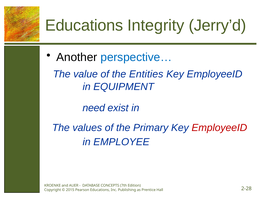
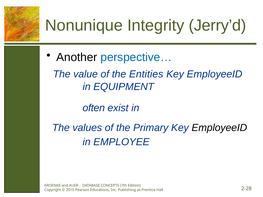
Educations at (84, 25): Educations -> Nonunique
need: need -> often
EmployeeID at (219, 128) colour: red -> black
